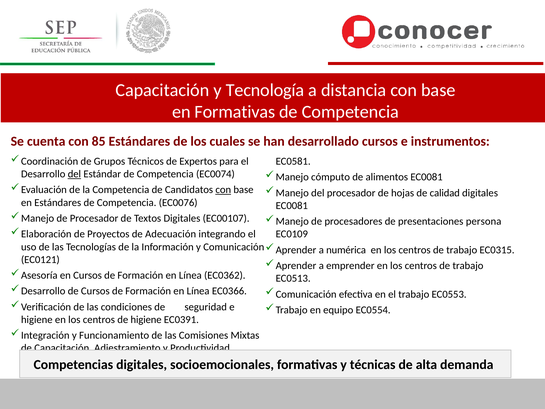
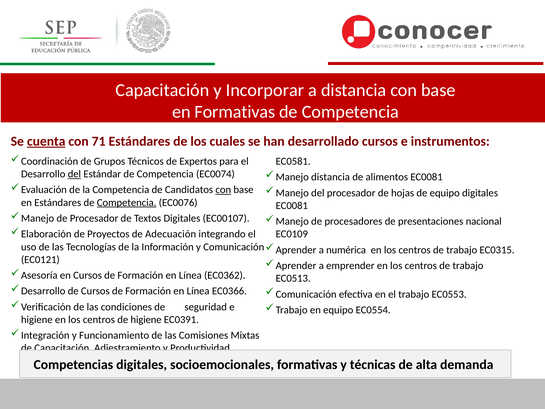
Tecnología: Tecnología -> Incorporar
cuenta underline: none -> present
85: 85 -> 71
cómputo at (331, 177): cómputo -> distancia
de calidad: calidad -> equipo
Competencia at (127, 202) underline: none -> present
persona: persona -> nacional
